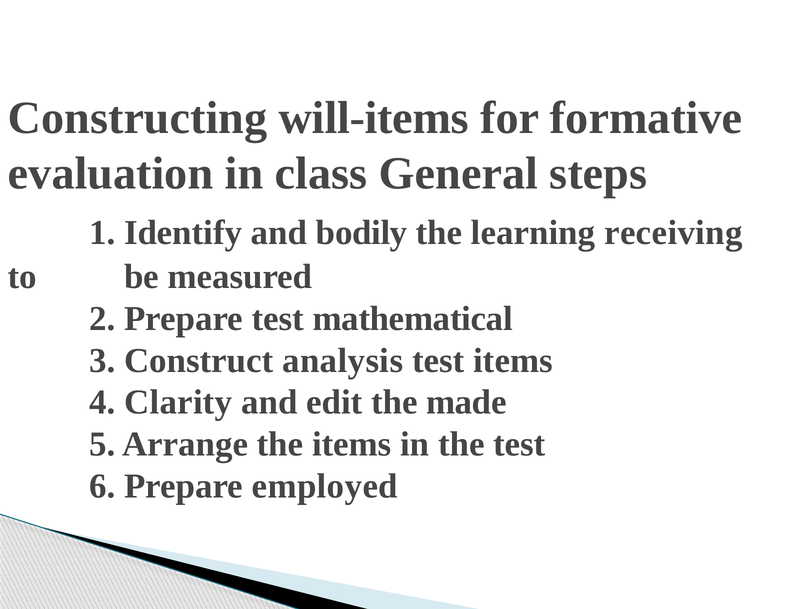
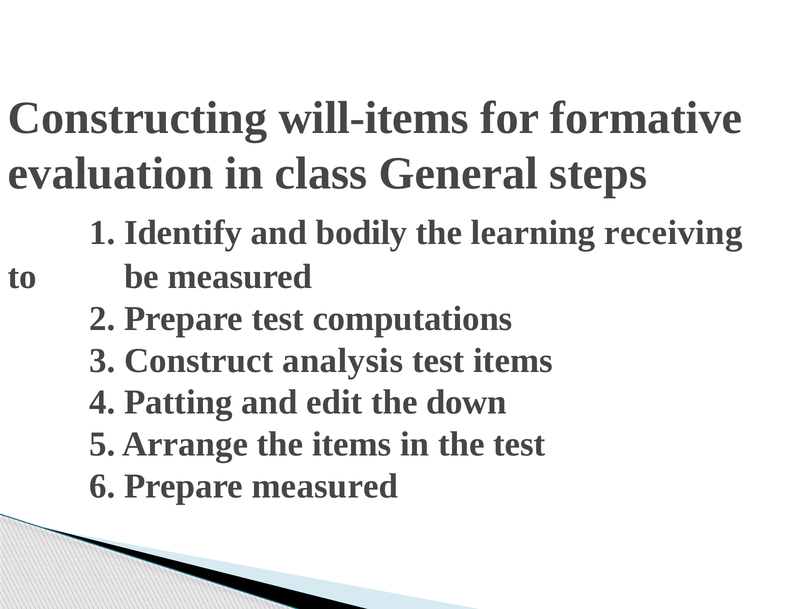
mathematical: mathematical -> computations
Clarity: Clarity -> Patting
made: made -> down
Prepare employed: employed -> measured
